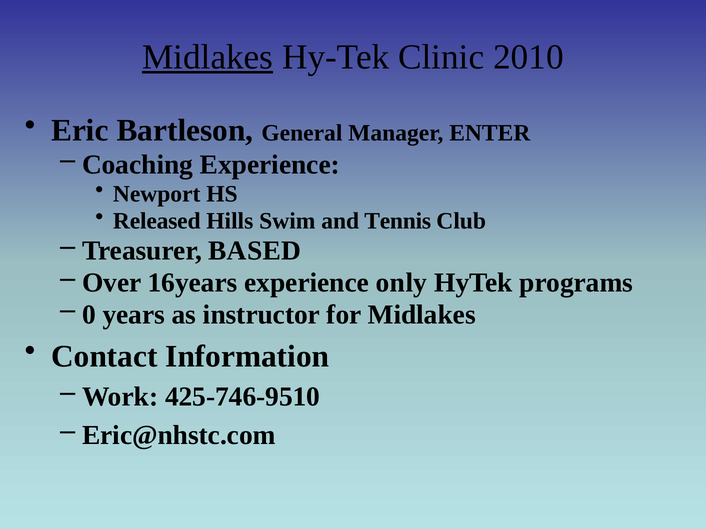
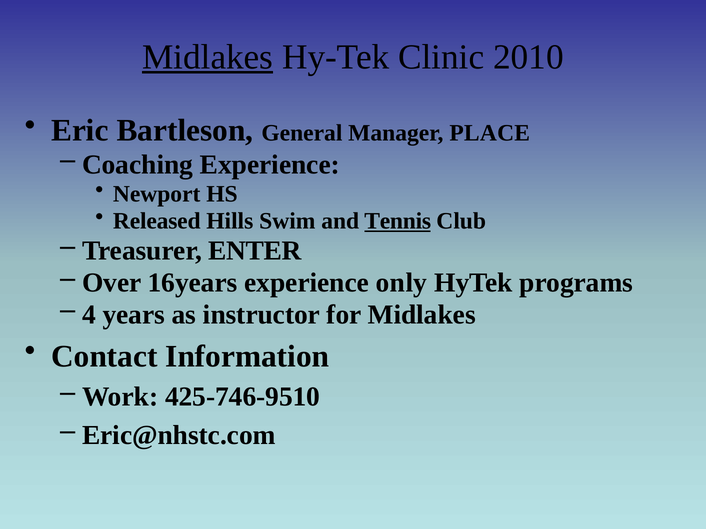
ENTER: ENTER -> PLACE
Tennis underline: none -> present
BASED: BASED -> ENTER
0: 0 -> 4
